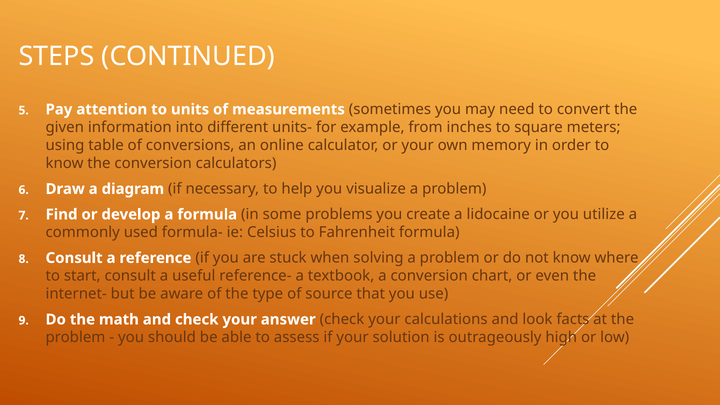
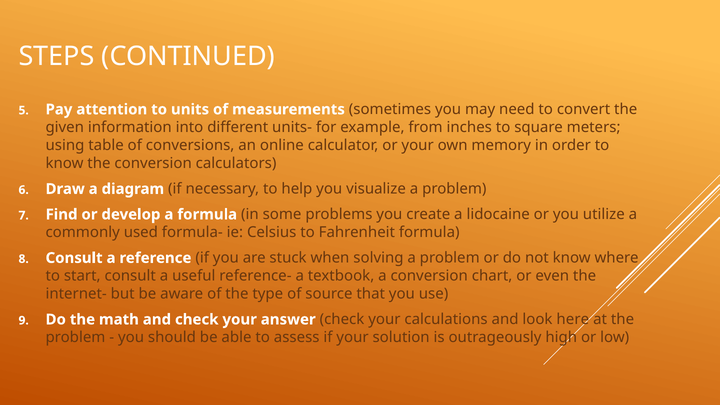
facts: facts -> here
